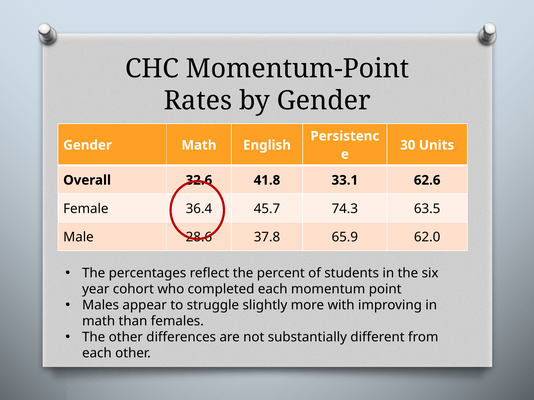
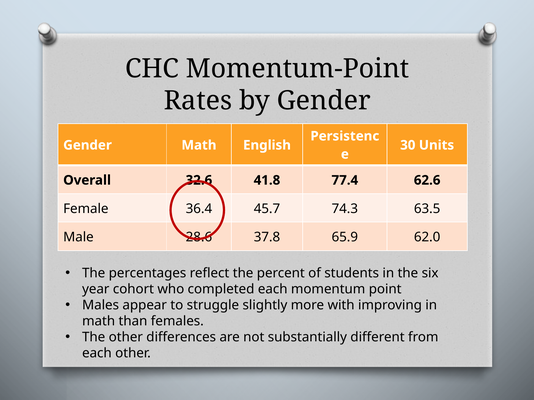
33.1: 33.1 -> 77.4
